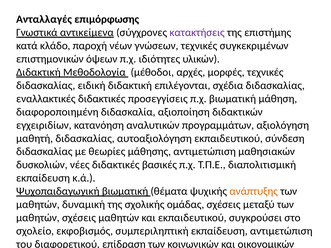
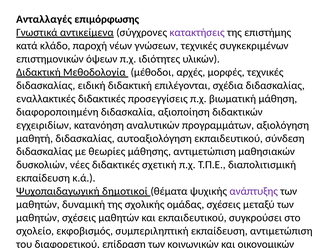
βασικές: βασικές -> σχετική
Ψυχοπαιδαγωγική βιωματική: βιωματική -> δημοτικοί
ανάπτυξης colour: orange -> purple
